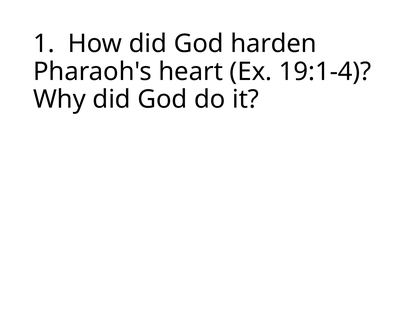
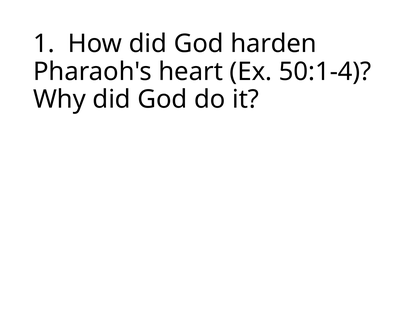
19:1-4: 19:1-4 -> 50:1-4
